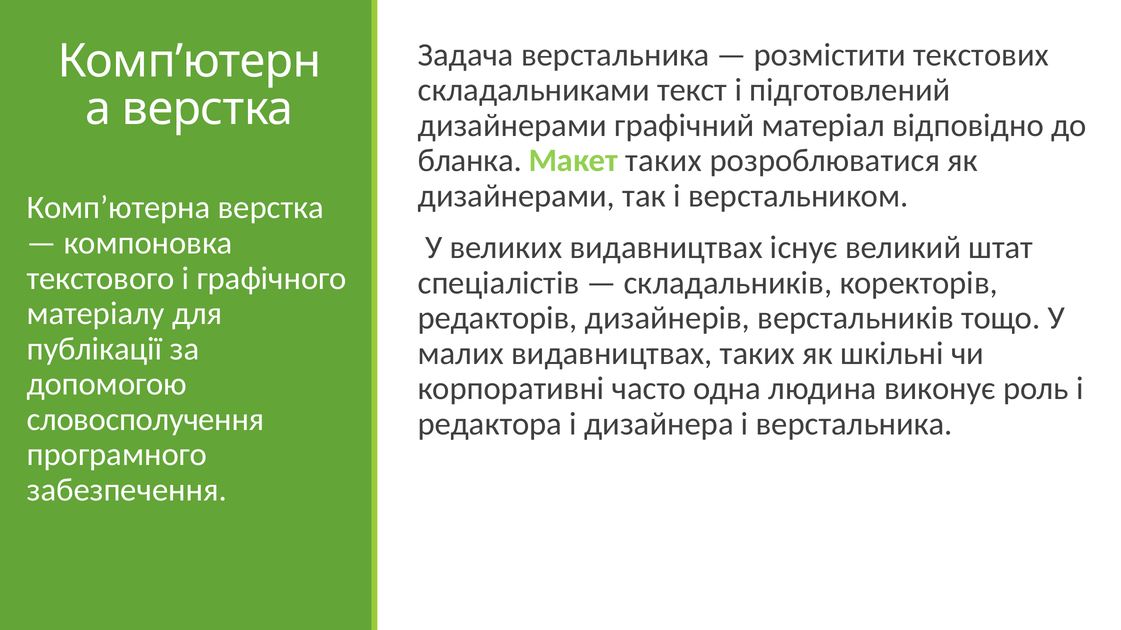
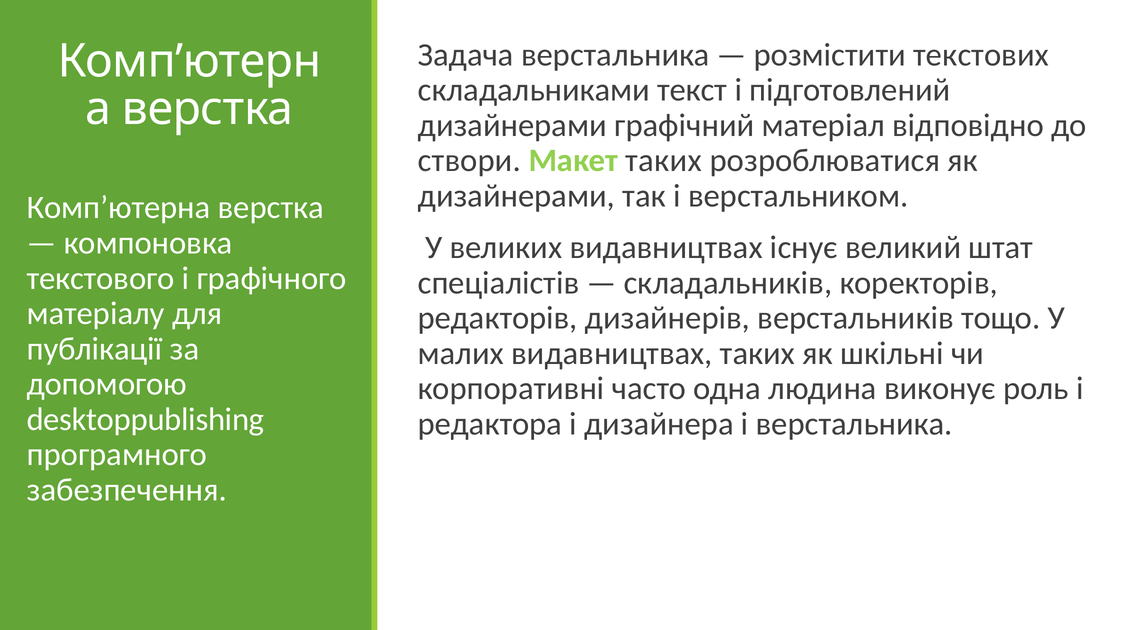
бланка: бланка -> створи
словосполучення: словосполучення -> desktoppublishing
